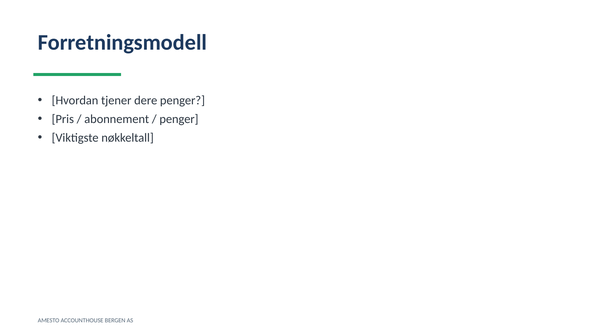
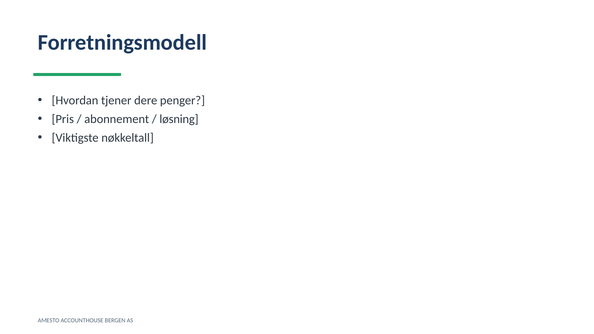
penger at (179, 119): penger -> løsning
